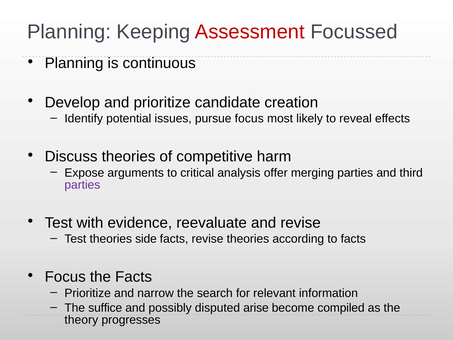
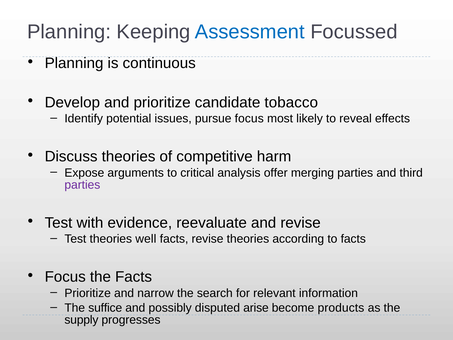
Assessment colour: red -> blue
creation: creation -> tobacco
side: side -> well
compiled: compiled -> products
theory: theory -> supply
